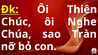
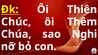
Nghe: Nghe -> Thêm
Tràn: Tràn -> Nghi
